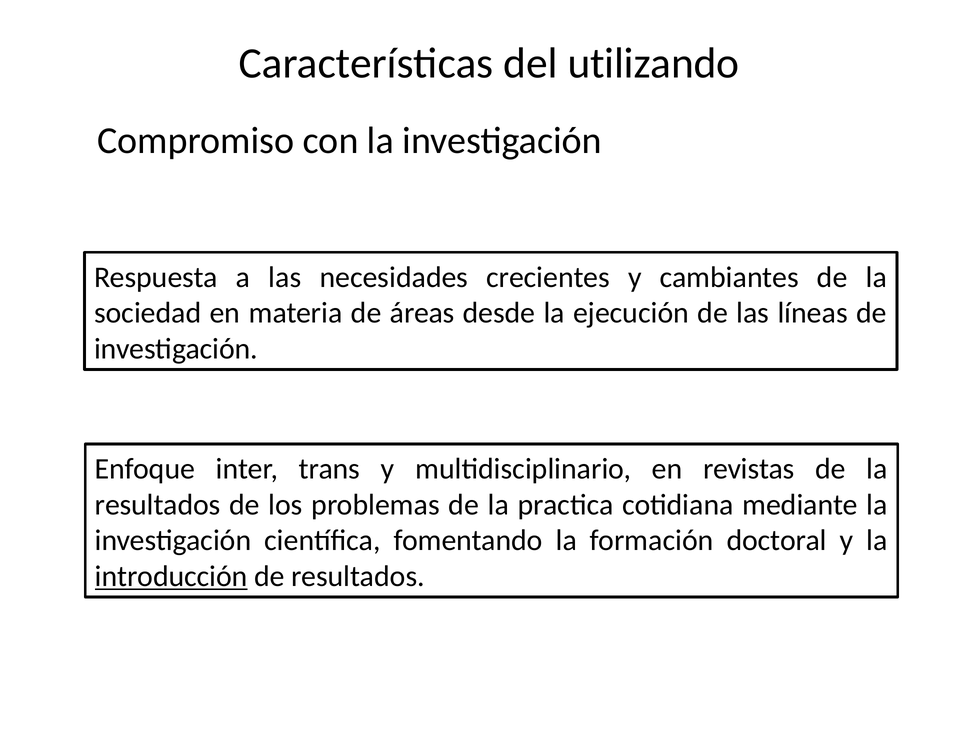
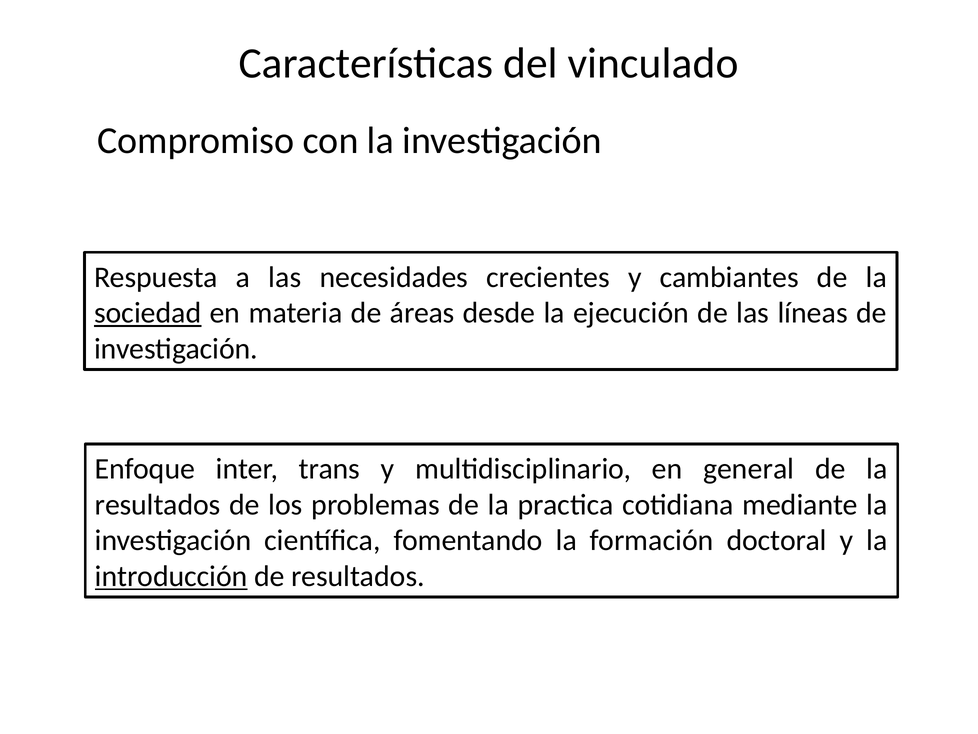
utilizando: utilizando -> vinculado
sociedad underline: none -> present
revistas: revistas -> general
